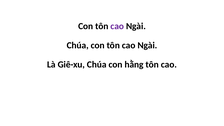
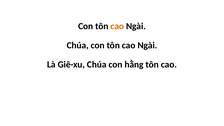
cao at (117, 26) colour: purple -> orange
